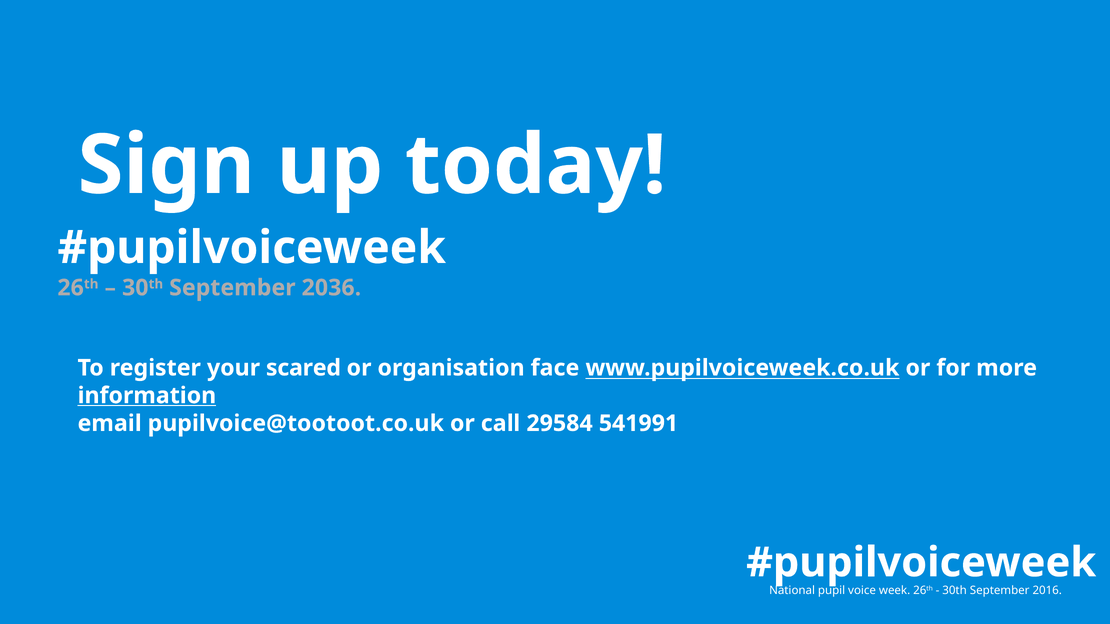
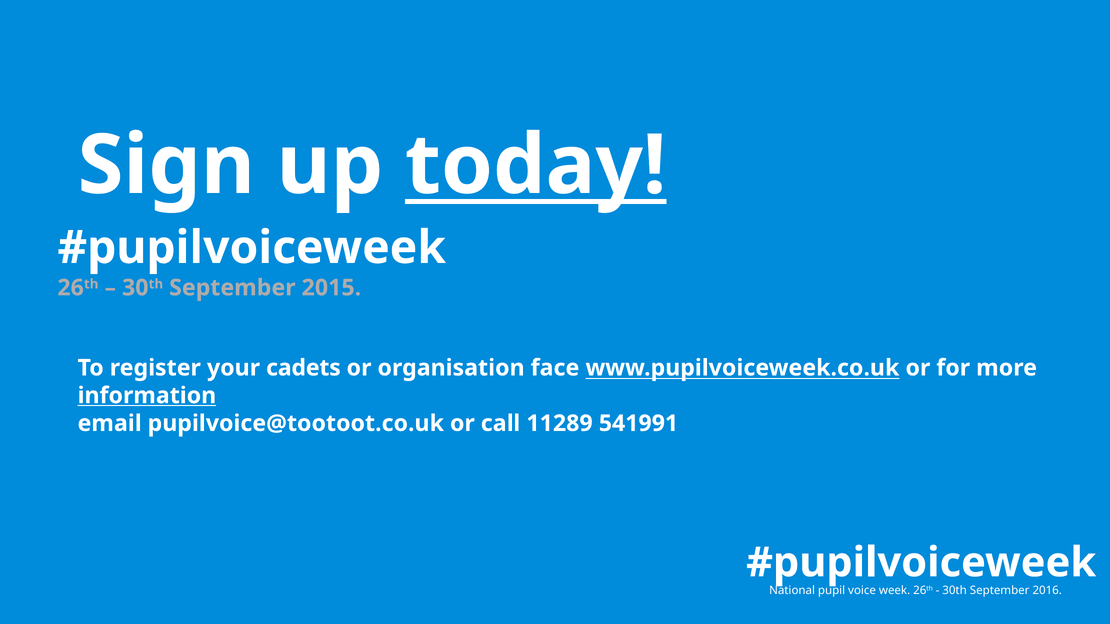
today underline: none -> present
2036: 2036 -> 2015
scared: scared -> cadets
29584: 29584 -> 11289
